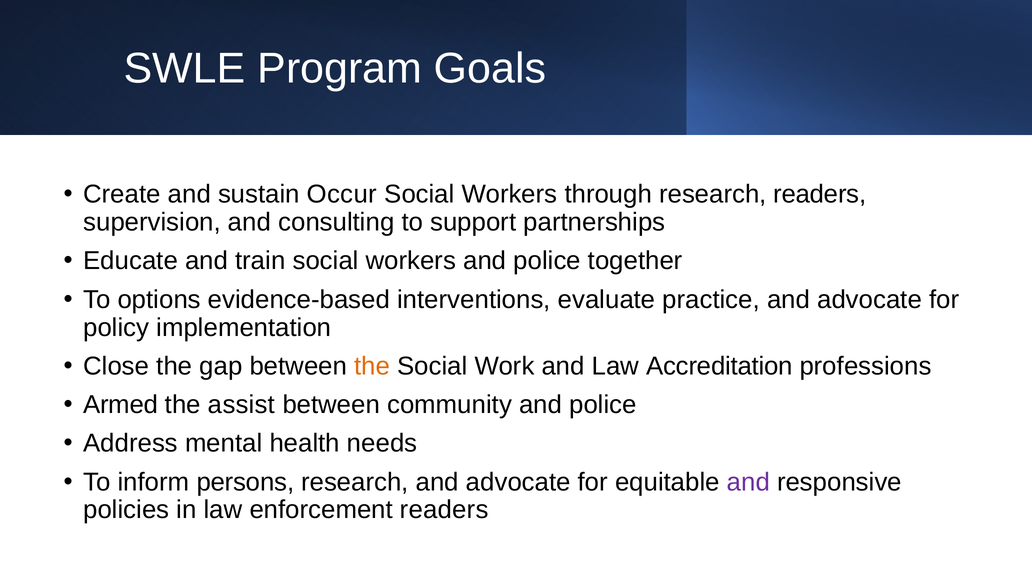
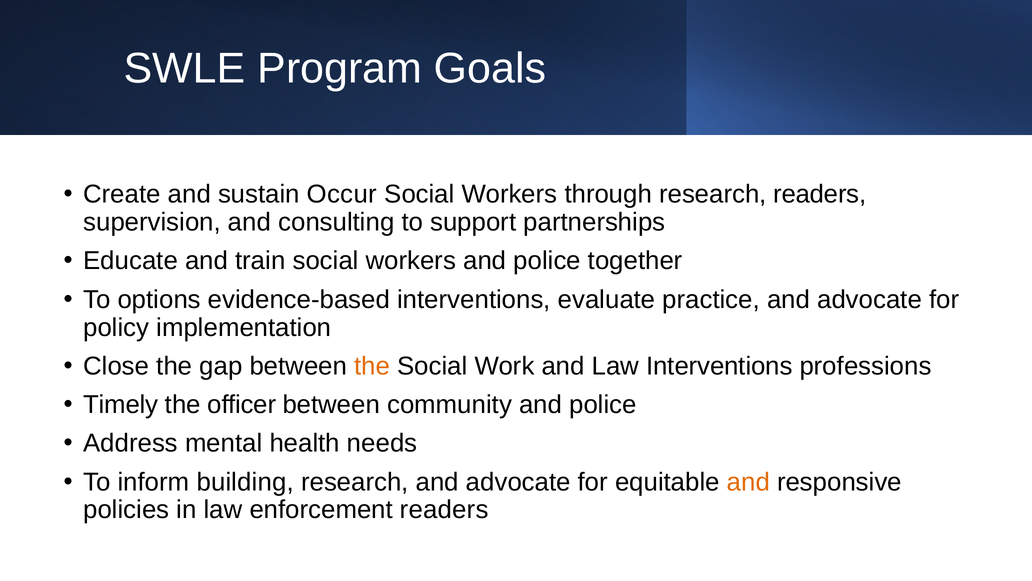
Law Accreditation: Accreditation -> Interventions
Armed: Armed -> Timely
assist: assist -> officer
persons: persons -> building
and at (748, 482) colour: purple -> orange
